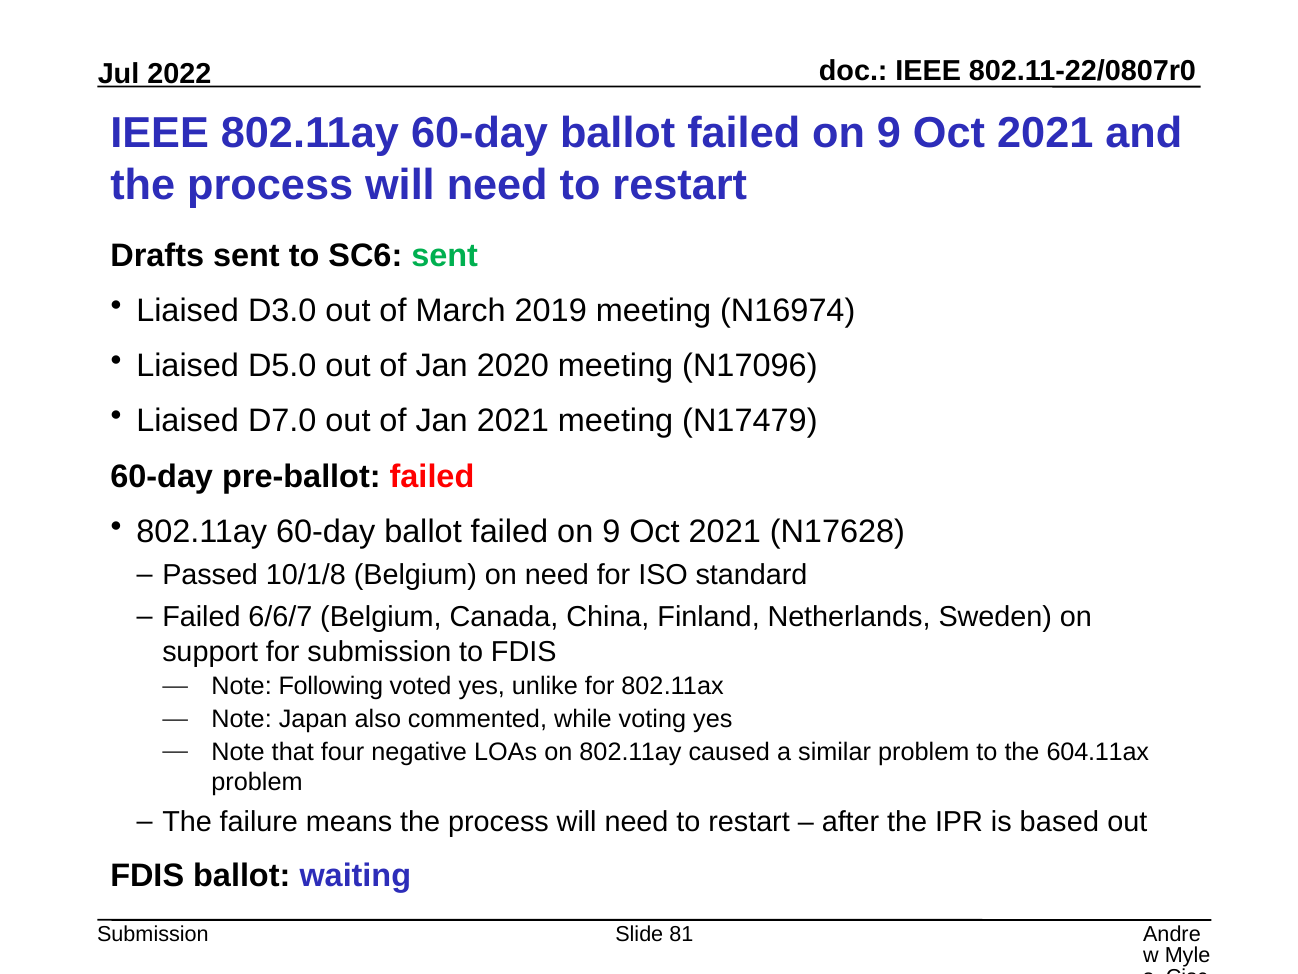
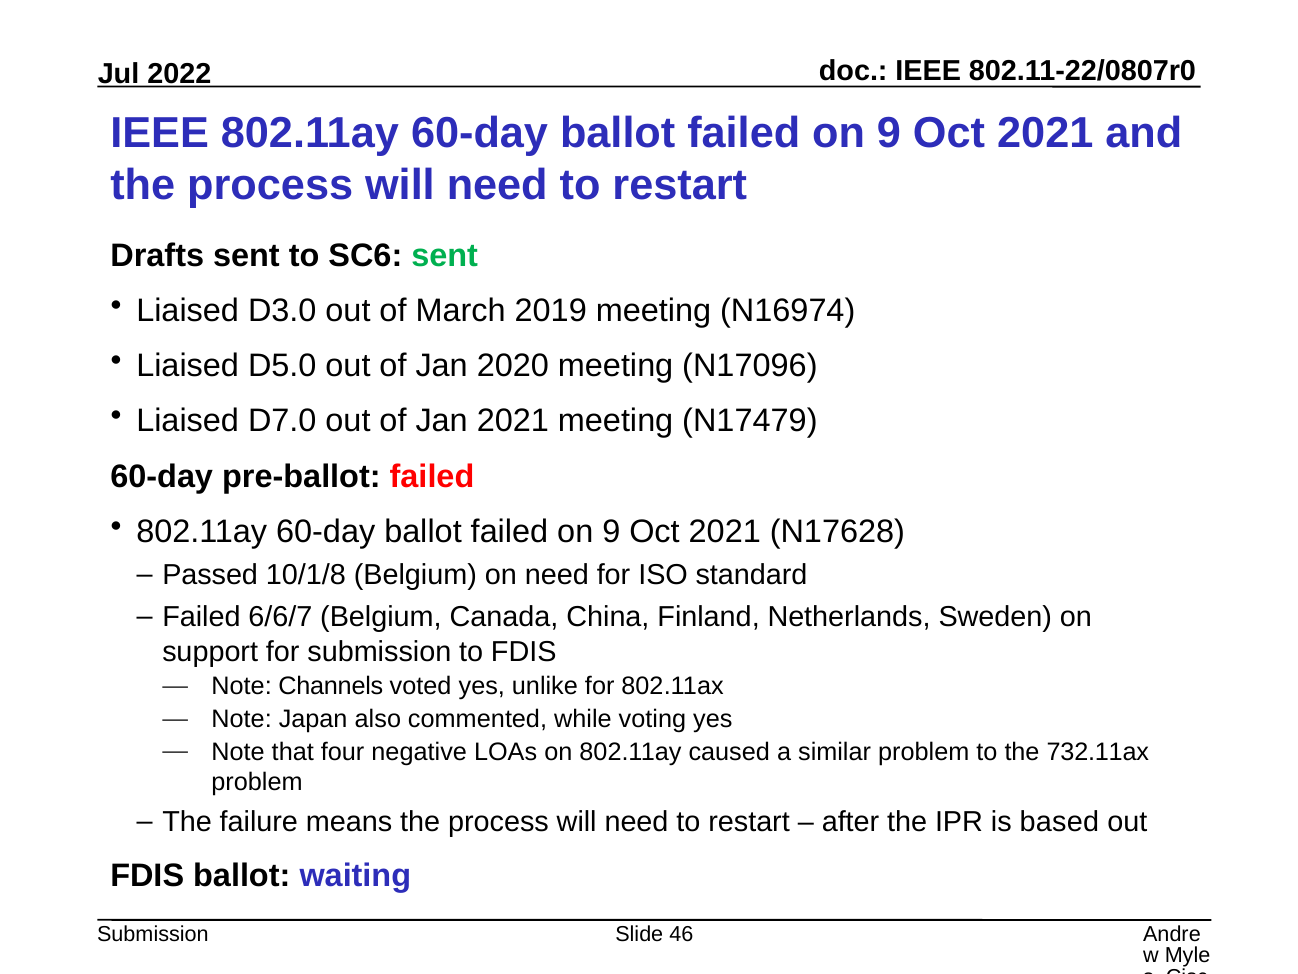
Following: Following -> Channels
604.11ax: 604.11ax -> 732.11ax
81: 81 -> 46
